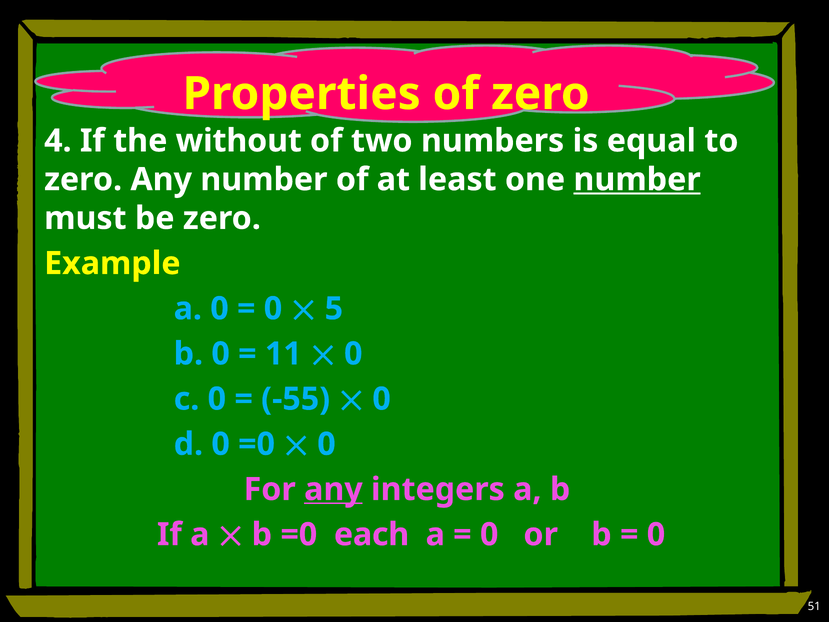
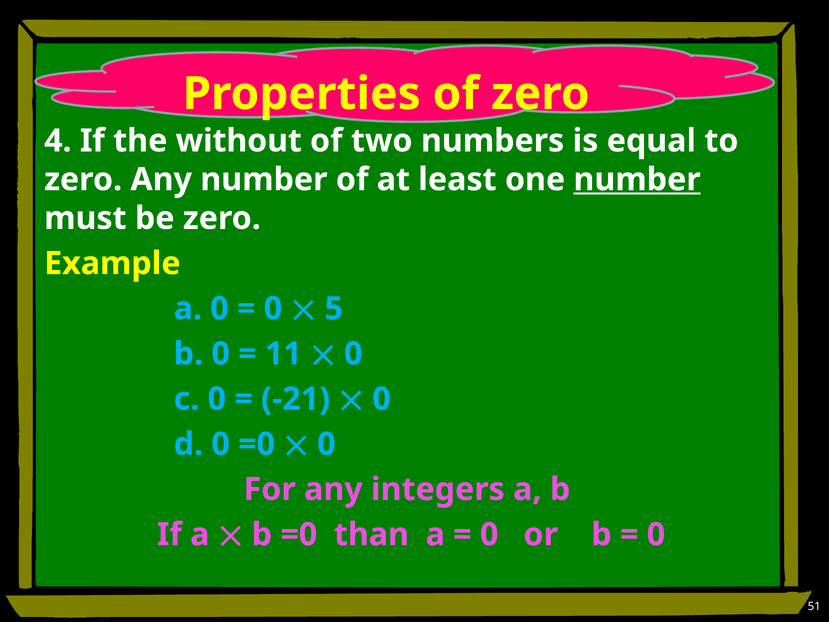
-55: -55 -> -21
any at (333, 489) underline: present -> none
each: each -> than
